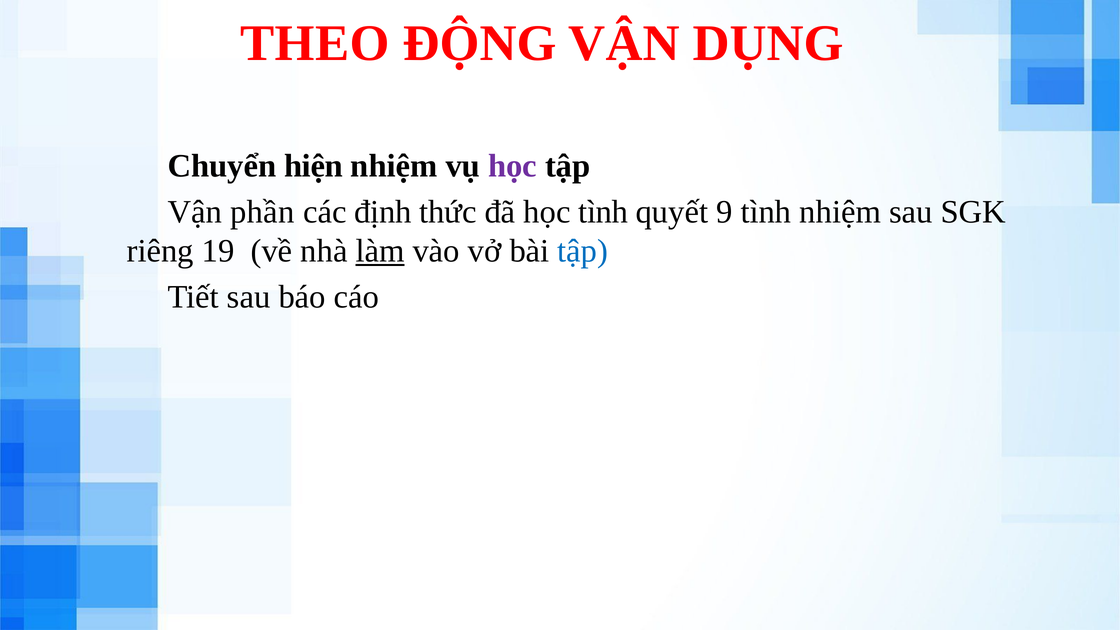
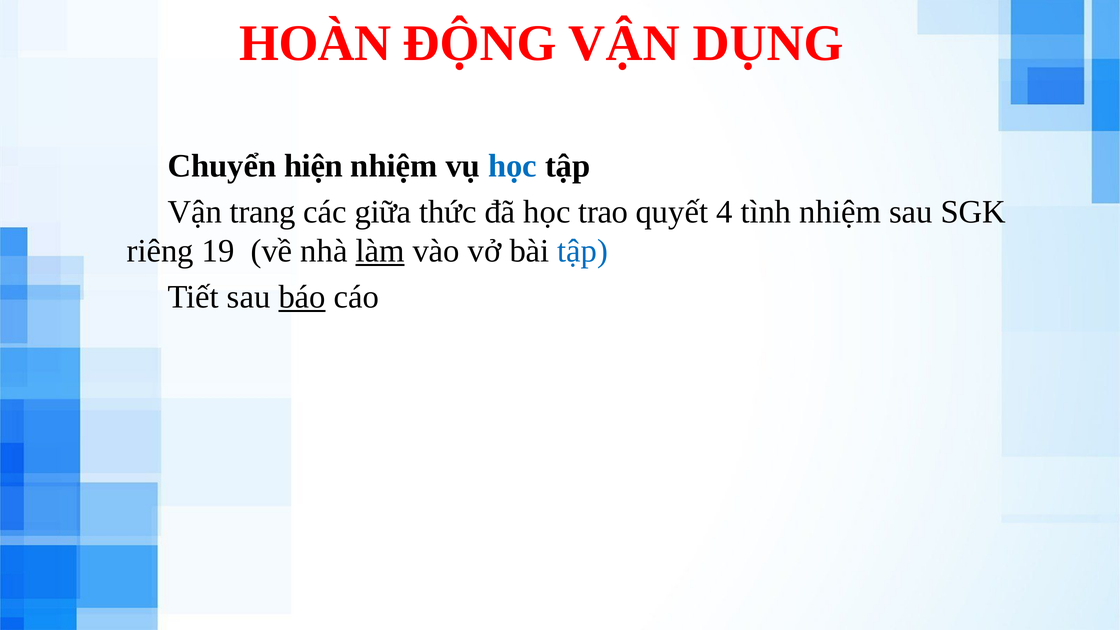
THEO: THEO -> HOÀN
học at (513, 166) colour: purple -> blue
phần: phần -> trang
định: định -> giữa
học tình: tình -> trao
9: 9 -> 4
báo underline: none -> present
